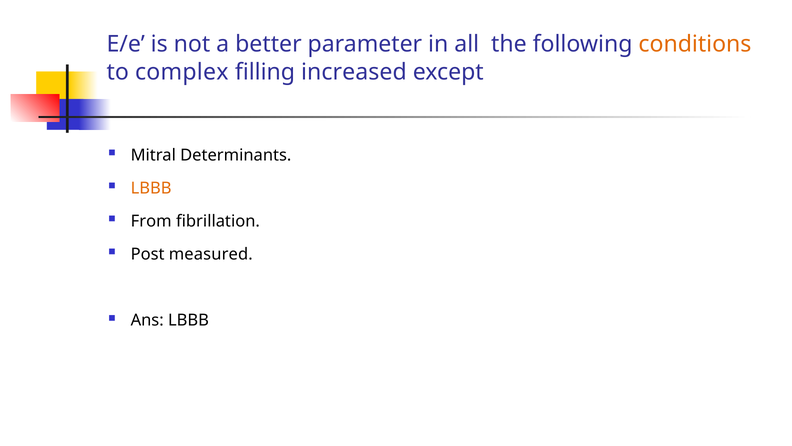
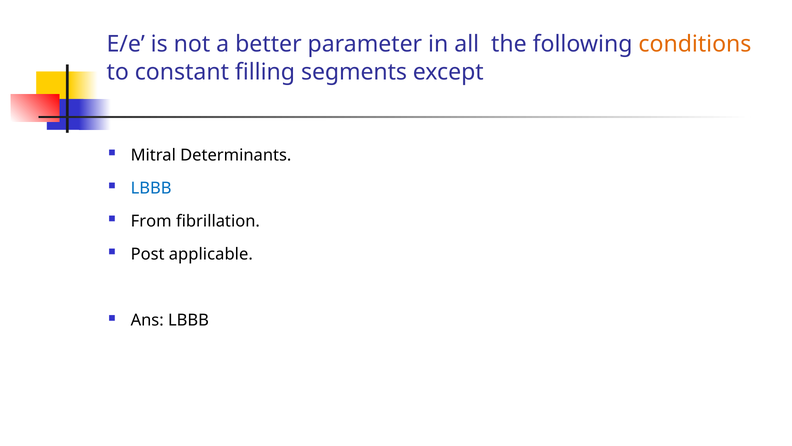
complex: complex -> constant
increased: increased -> segments
LBBB at (151, 188) colour: orange -> blue
measured: measured -> applicable
